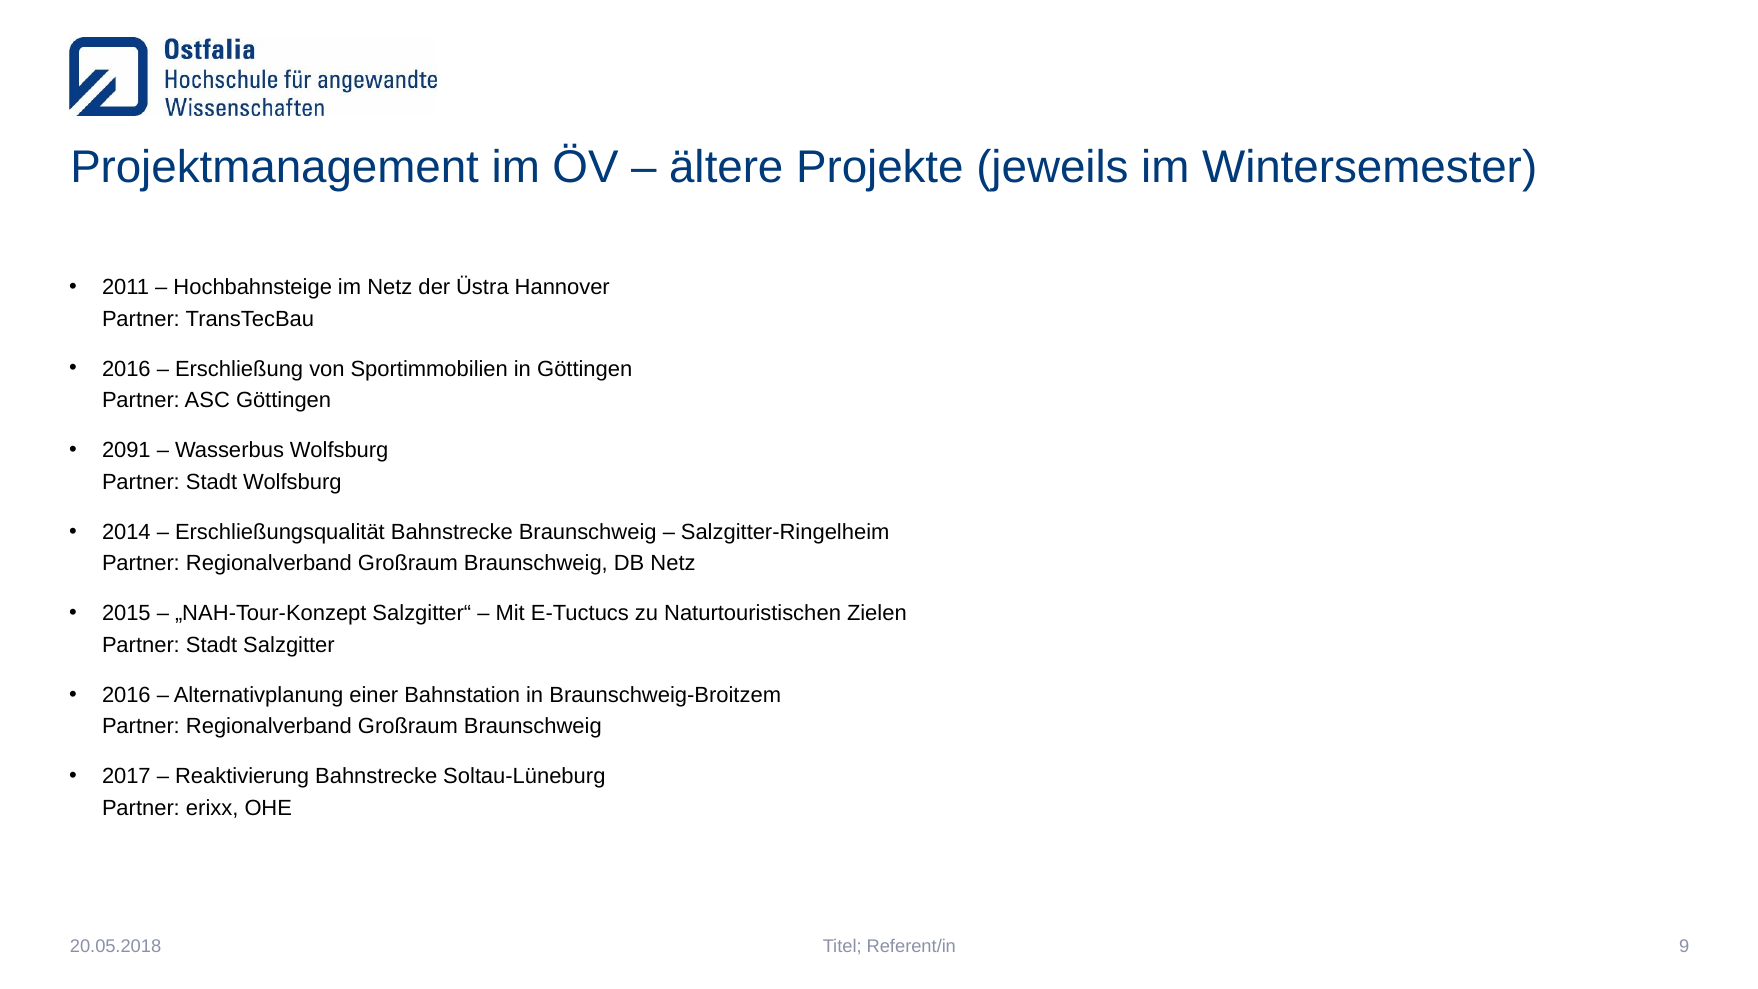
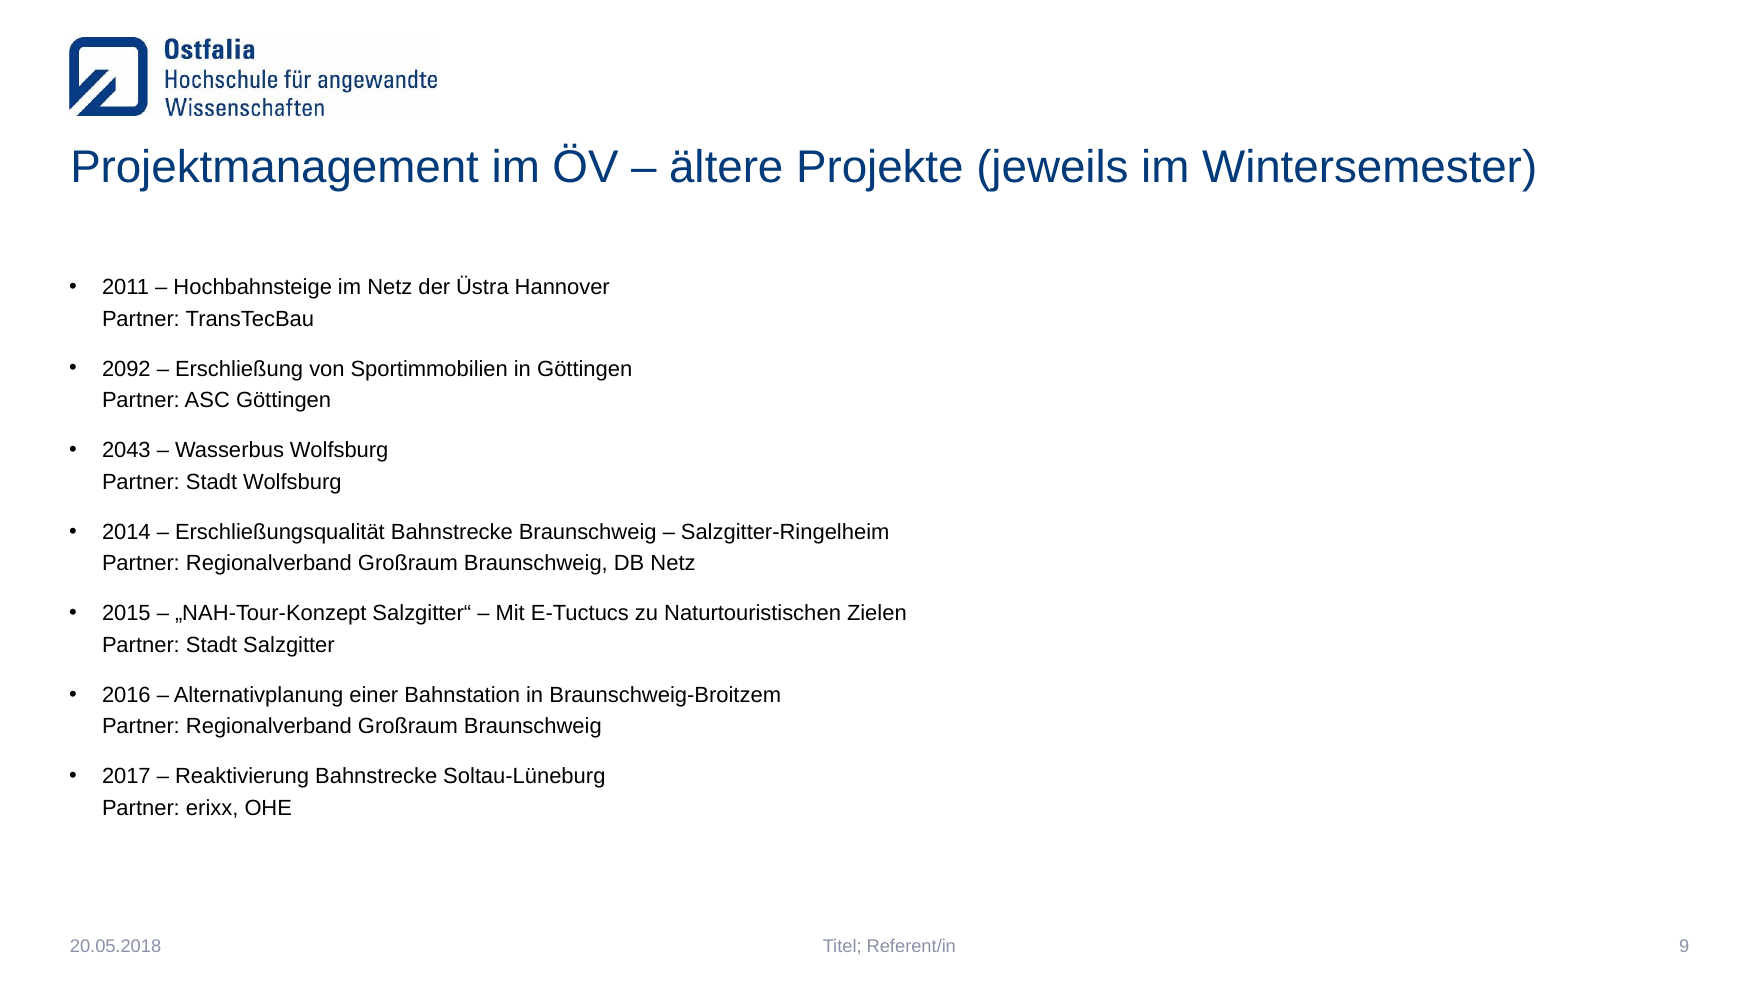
2016 at (126, 369): 2016 -> 2092
2091: 2091 -> 2043
